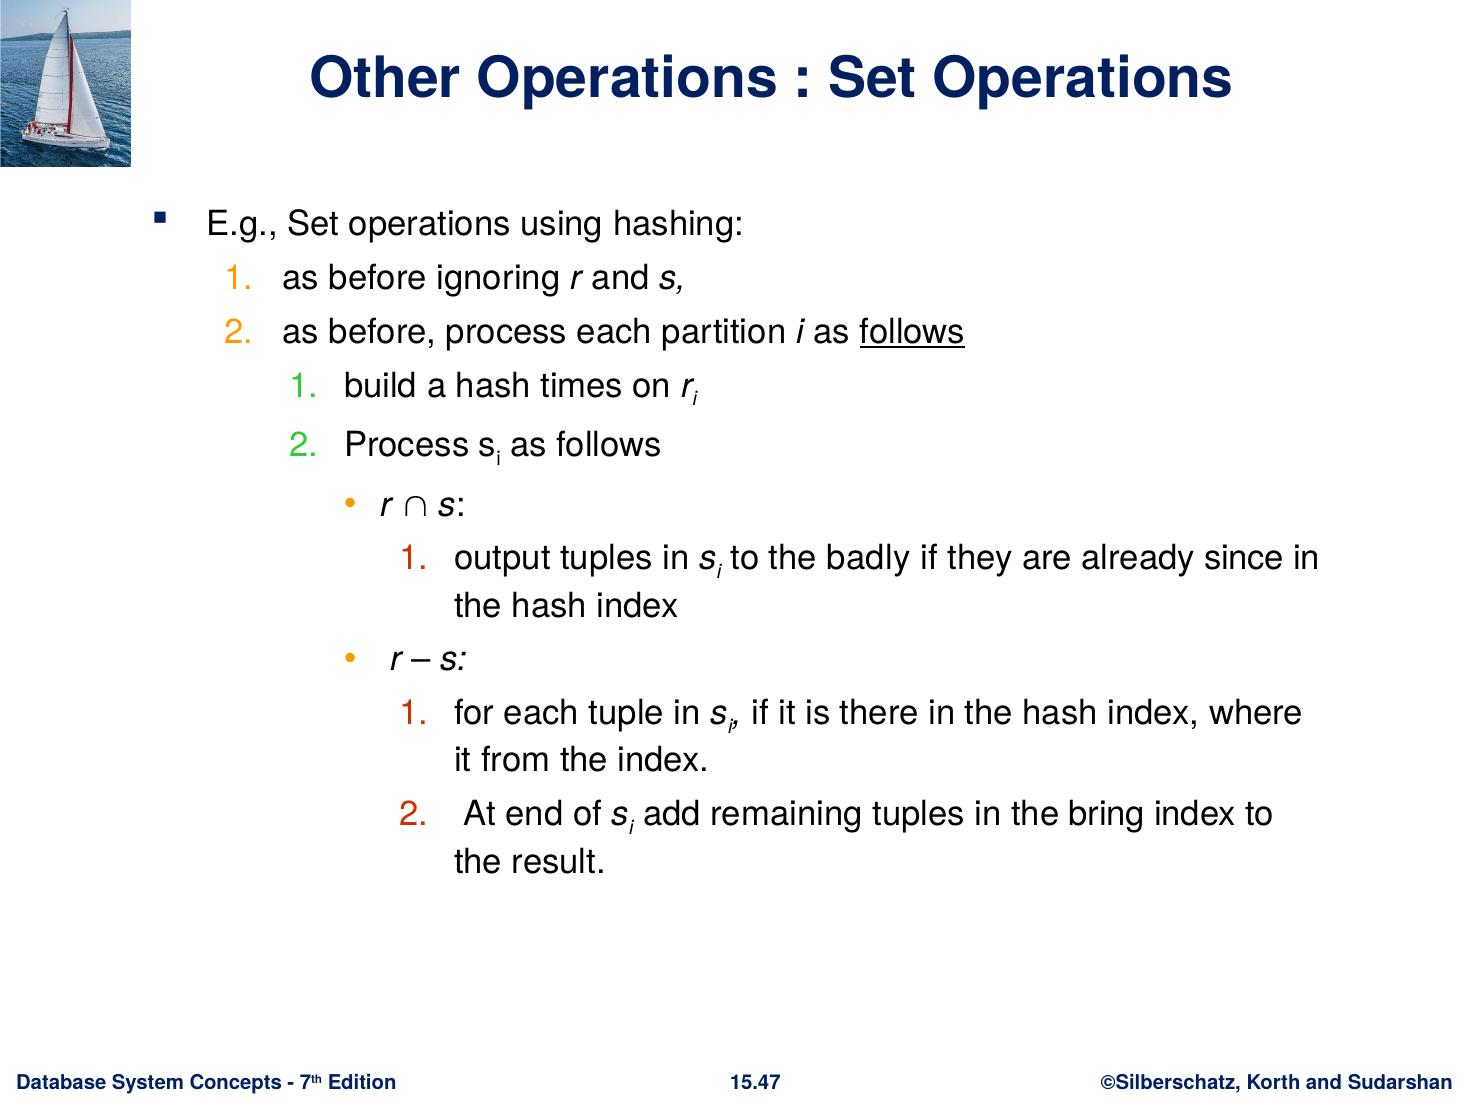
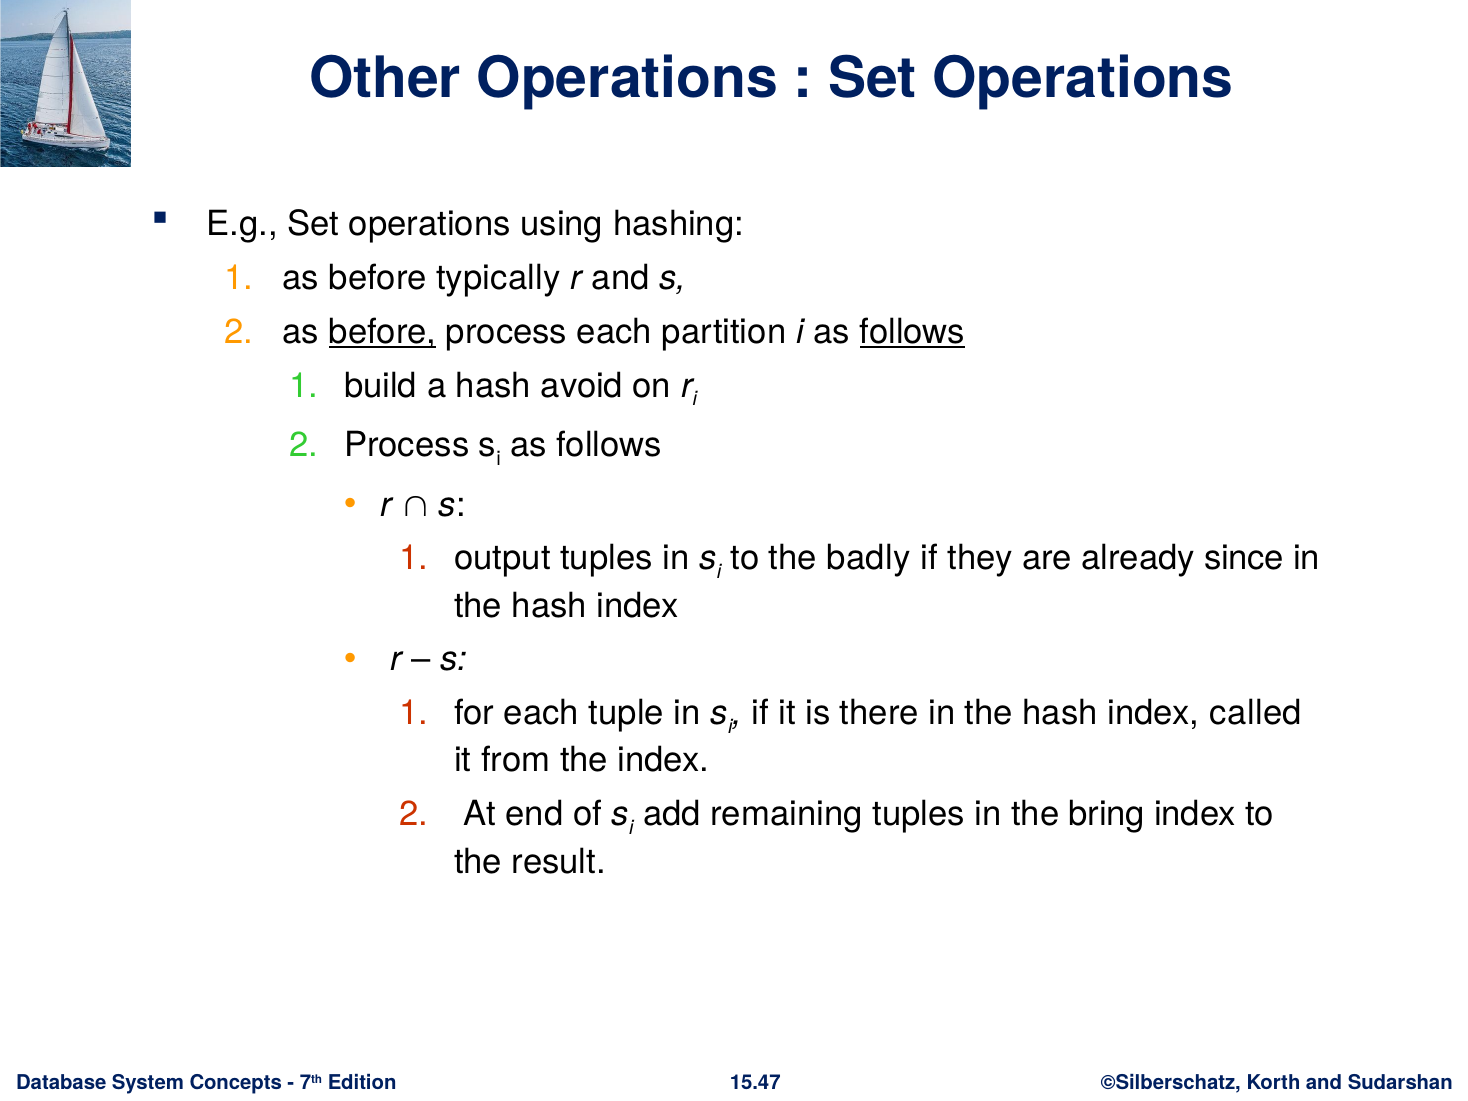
ignoring: ignoring -> typically
before at (383, 332) underline: none -> present
times: times -> avoid
where: where -> called
